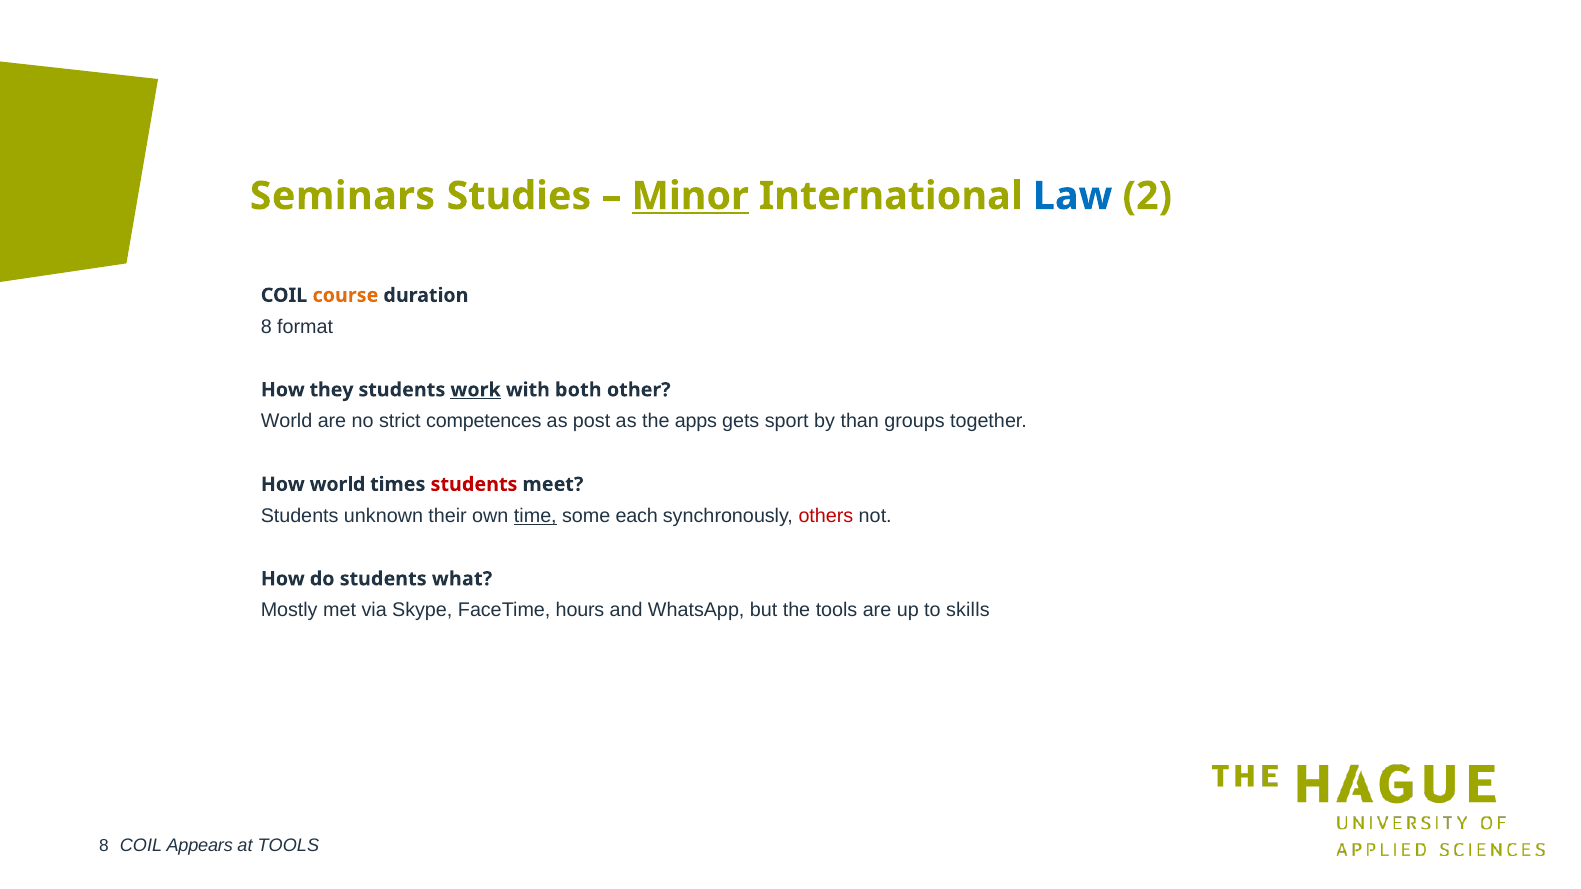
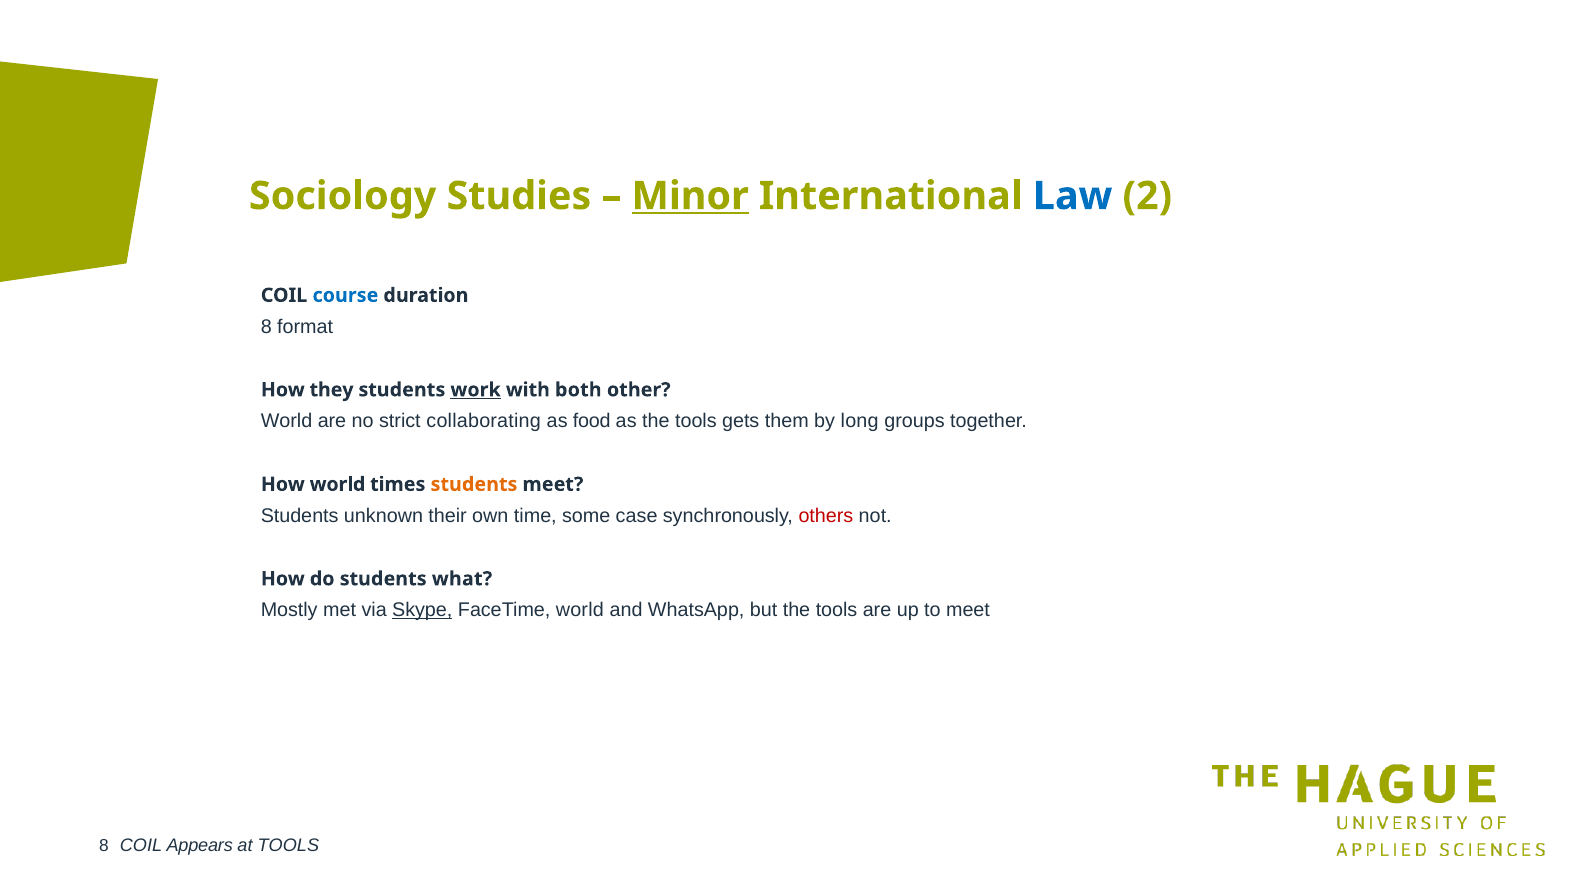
Seminars: Seminars -> Sociology
course colour: orange -> blue
competences: competences -> collaborating
post: post -> food
as the apps: apps -> tools
sport: sport -> them
than: than -> long
students at (474, 484) colour: red -> orange
time underline: present -> none
each: each -> case
Skype underline: none -> present
FaceTime hours: hours -> world
to skills: skills -> meet
